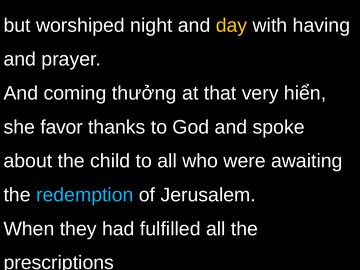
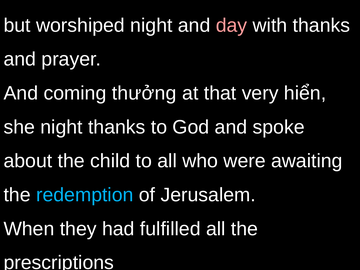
day colour: yellow -> pink
with having: having -> thanks
she favor: favor -> night
